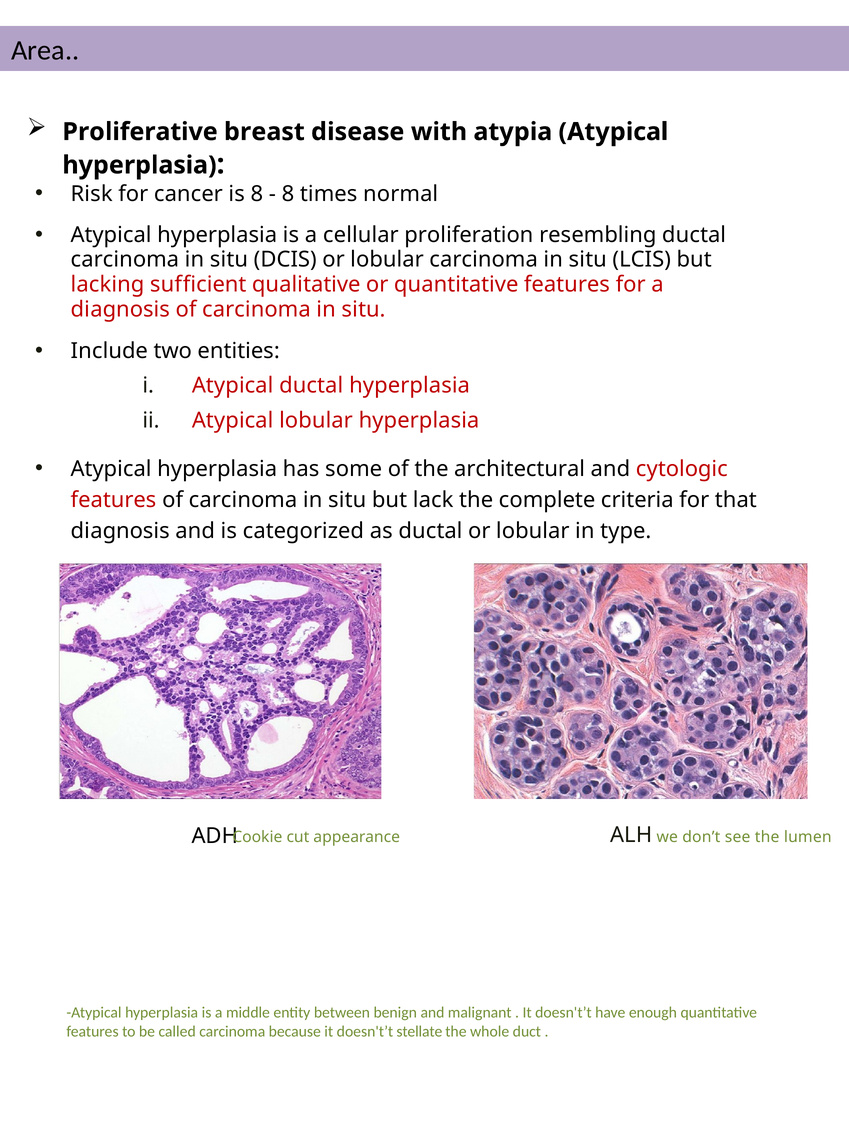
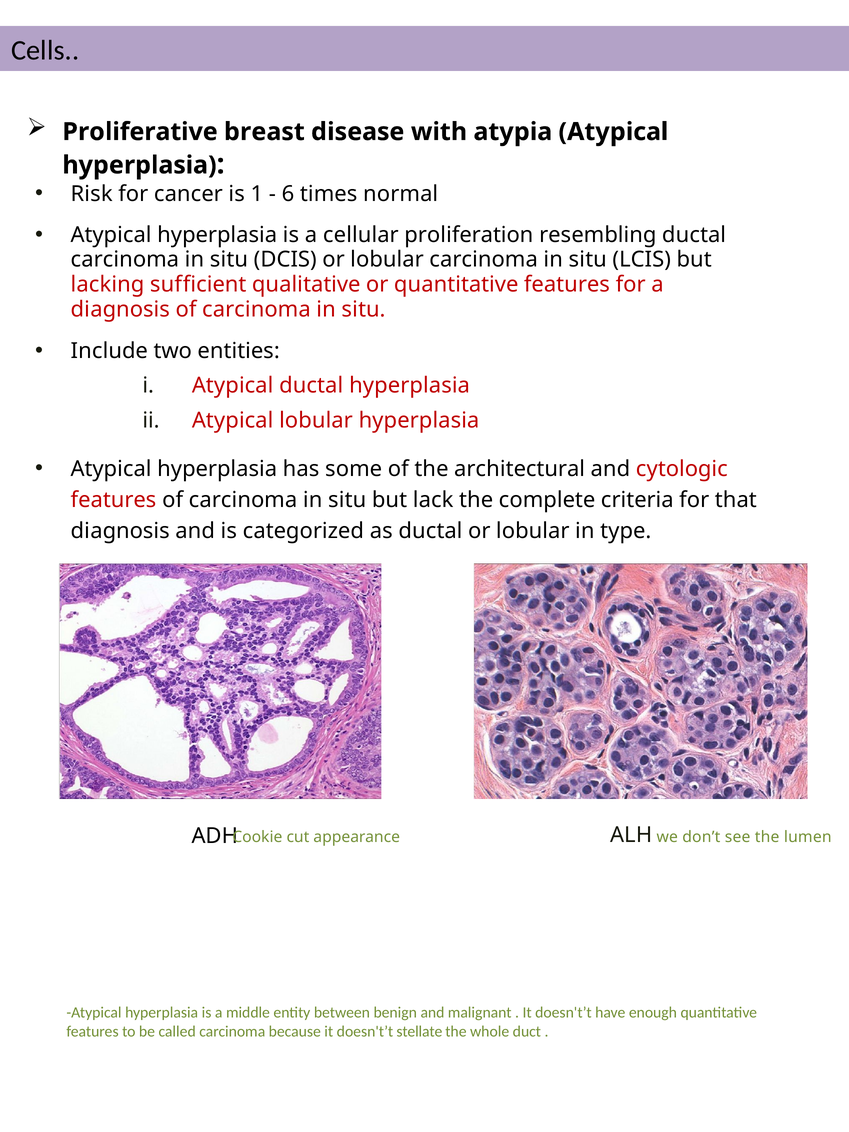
Area: Area -> Cells
is 8: 8 -> 1
8 at (288, 194): 8 -> 6
